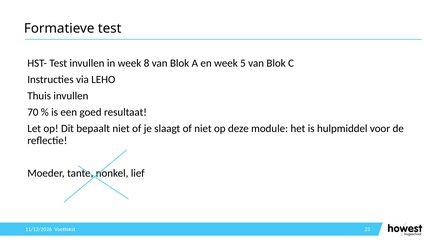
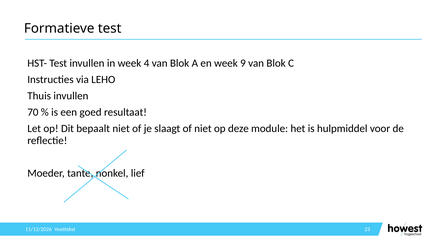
8: 8 -> 4
5: 5 -> 9
